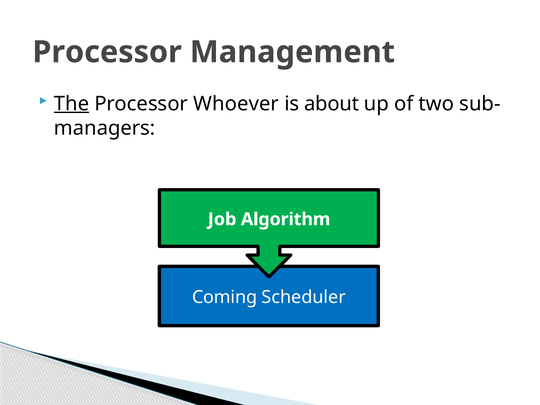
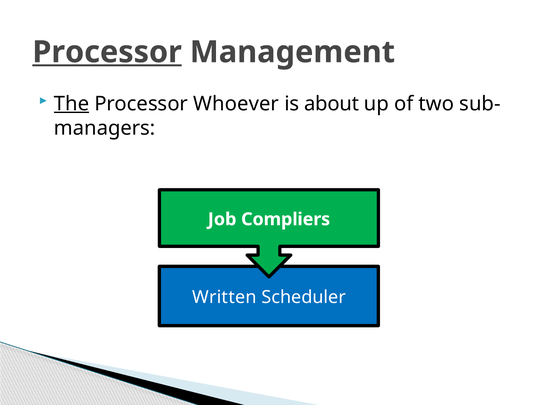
Processor at (107, 52) underline: none -> present
Algorithm: Algorithm -> Compliers
Coming: Coming -> Written
